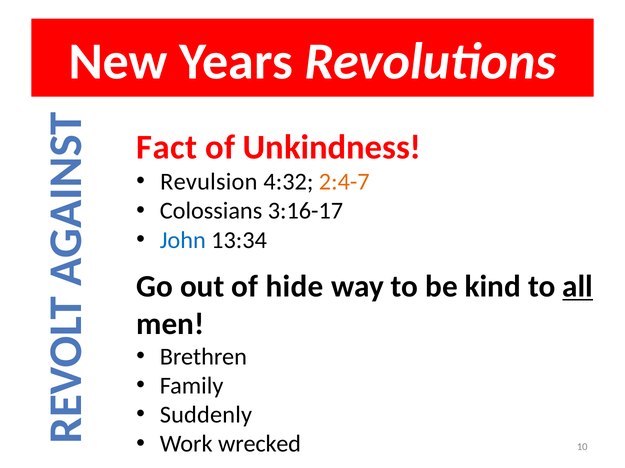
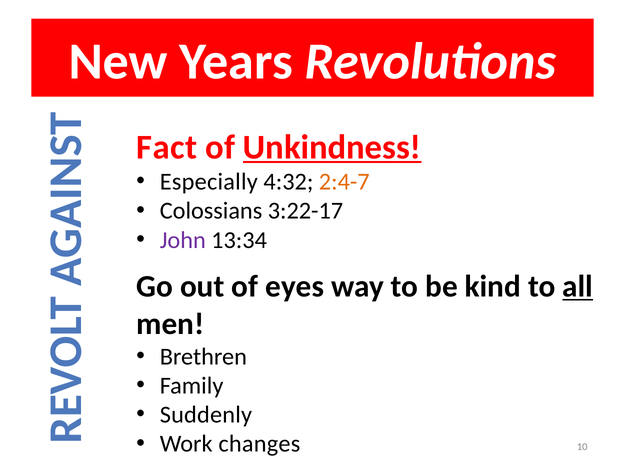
Unkindness underline: none -> present
Revulsion: Revulsion -> Especially
3:16-17: 3:16-17 -> 3:22-17
John colour: blue -> purple
hide: hide -> eyes
wrecked: wrecked -> changes
